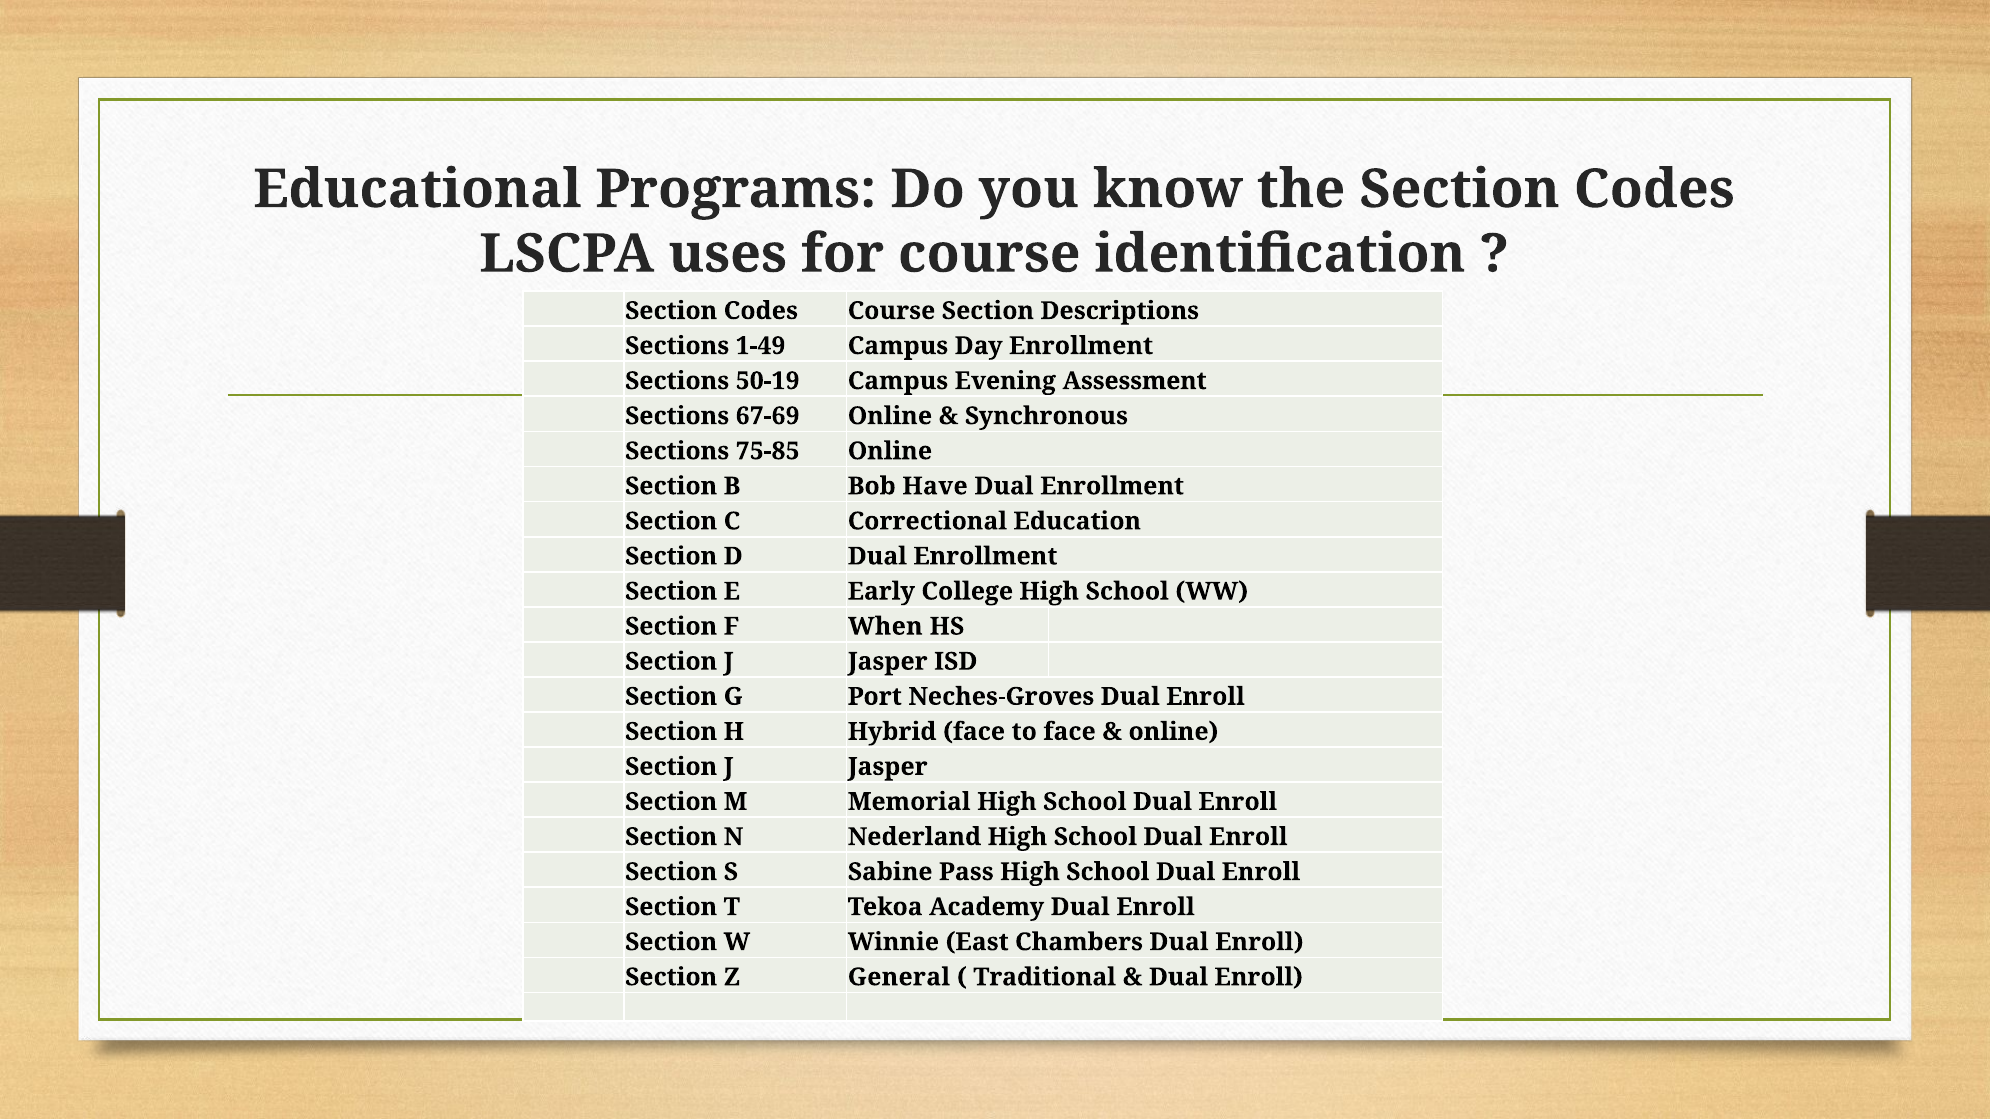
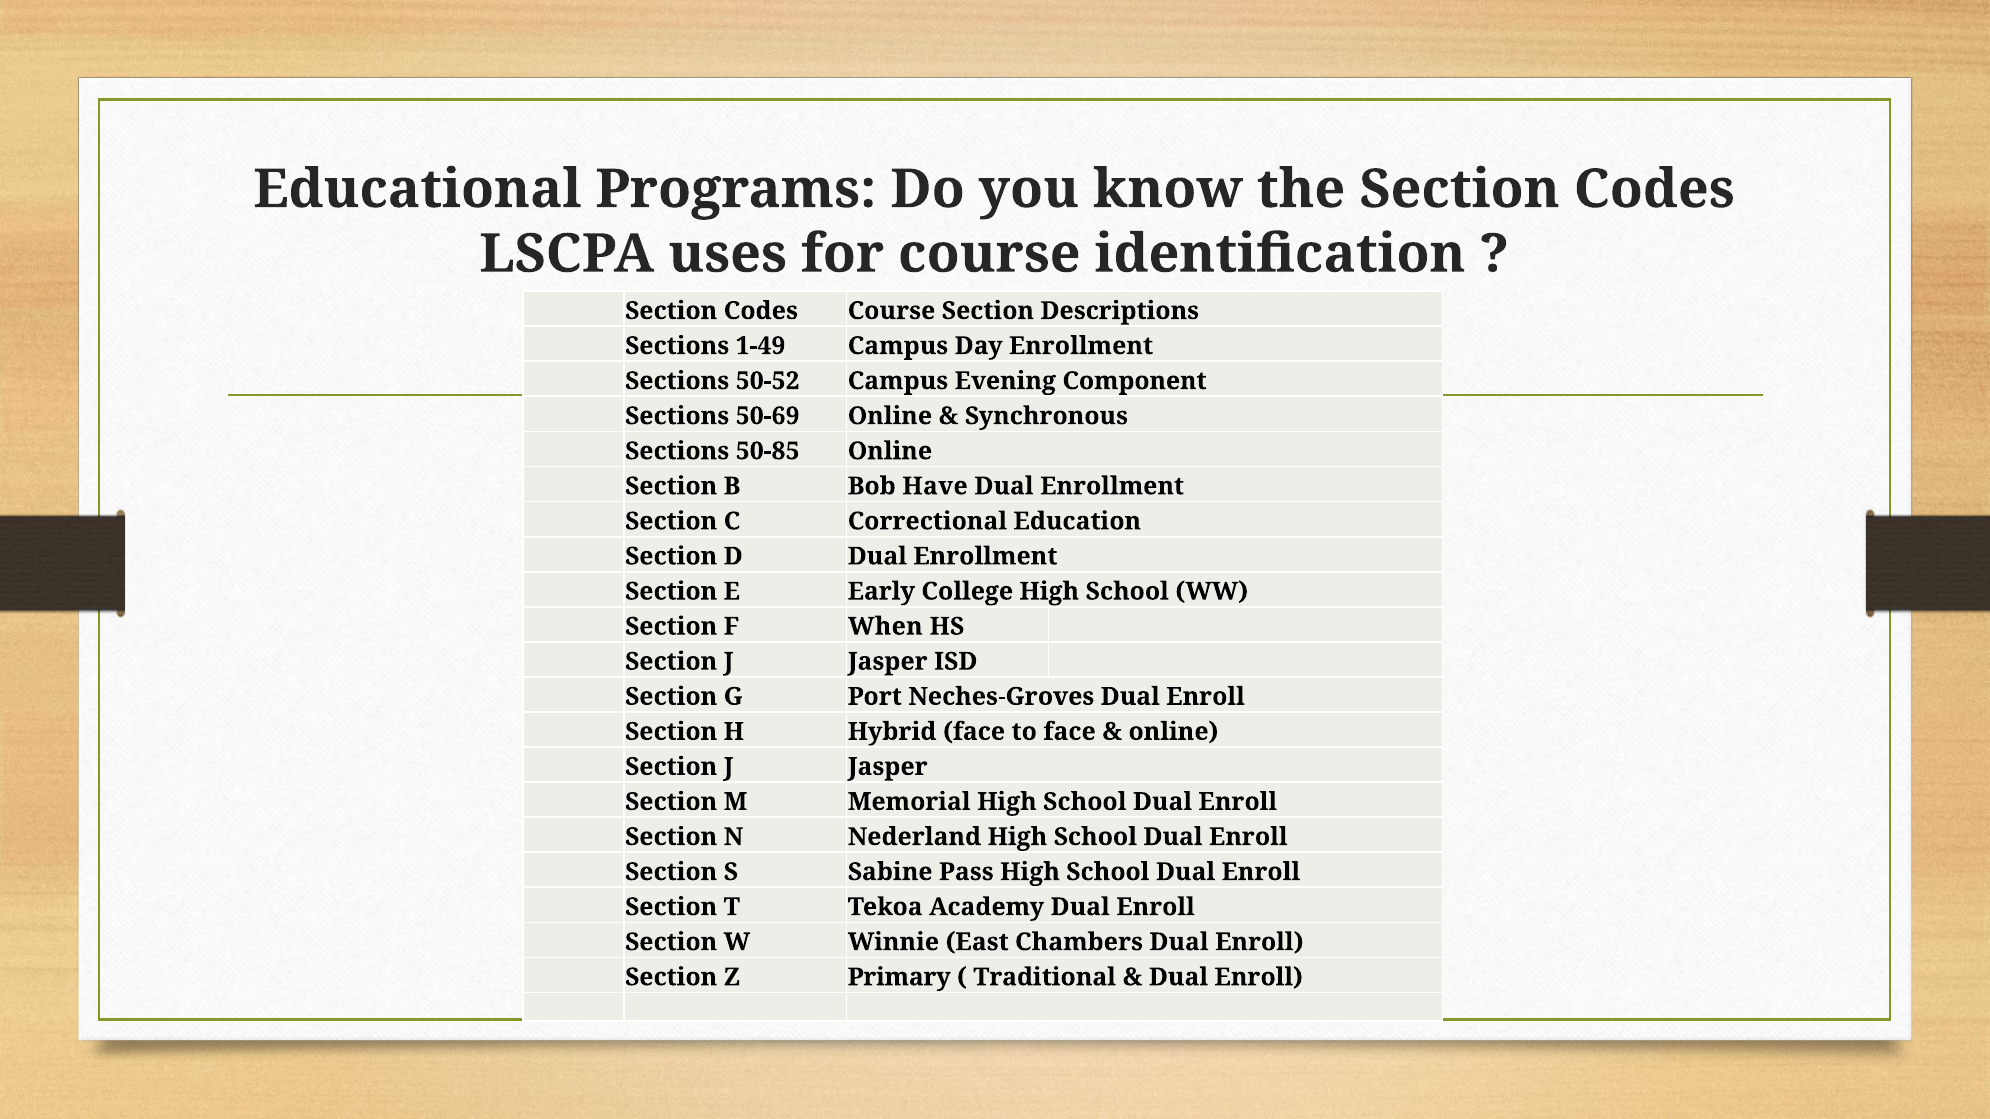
50-19: 50-19 -> 50-52
Assessment: Assessment -> Component
67-69: 67-69 -> 50-69
75-85: 75-85 -> 50-85
General: General -> Primary
